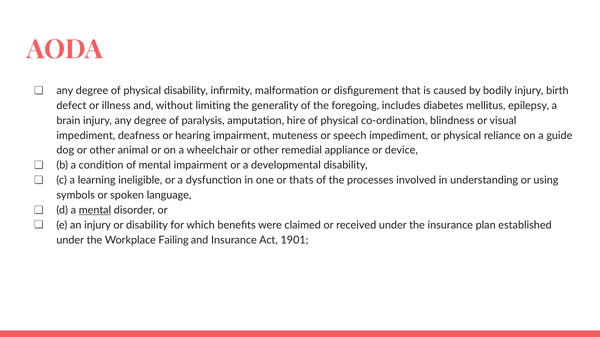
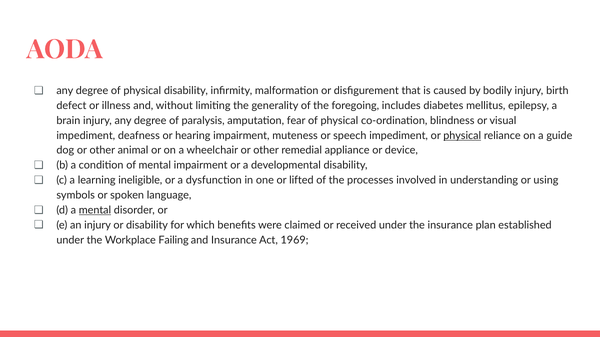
hire: hire -> fear
physical at (462, 136) underline: none -> present
thats: thats -> lifted
1901: 1901 -> 1969
